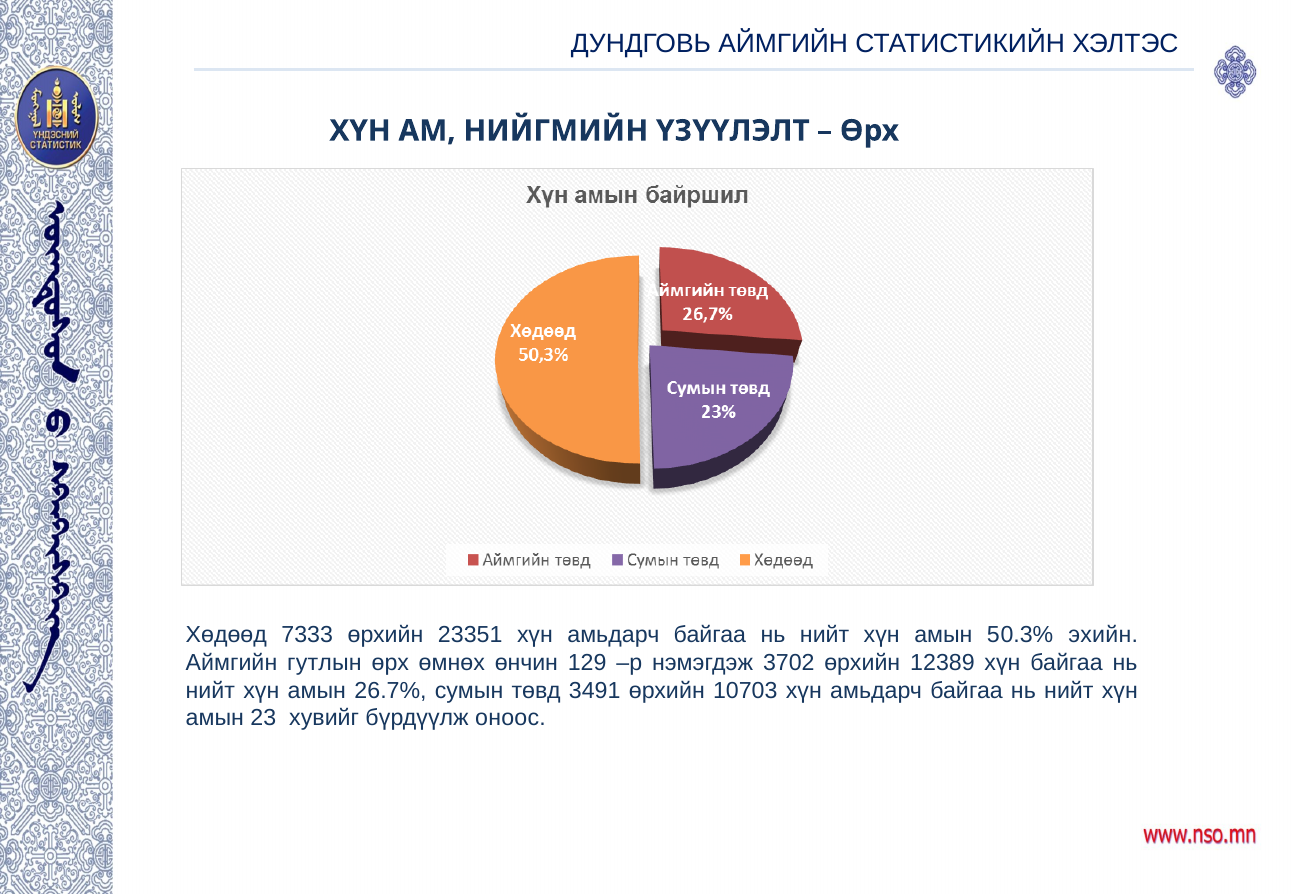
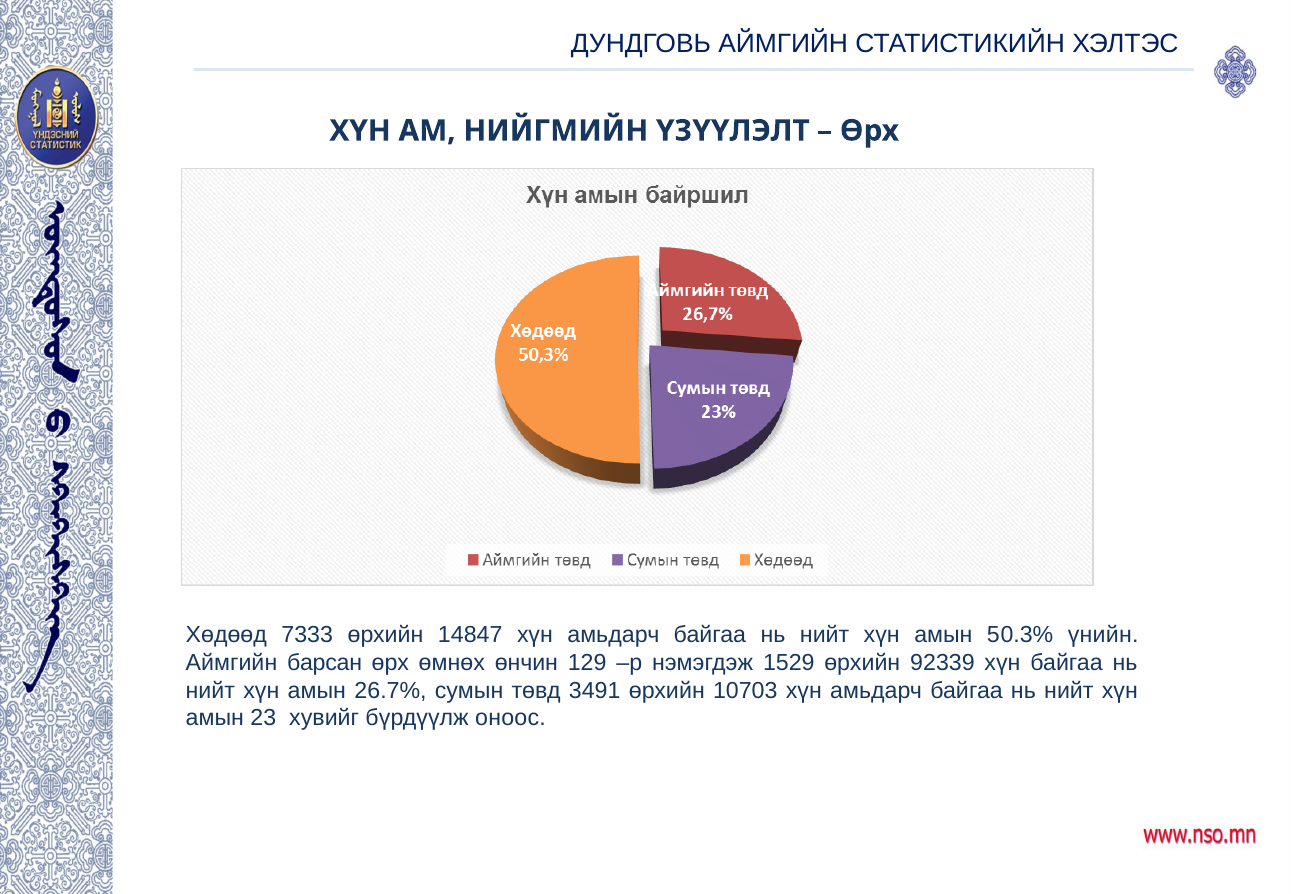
23351: 23351 -> 14847
эхийн: эхийн -> үнийн
гутлын: гутлын -> барсан
3702: 3702 -> 1529
12389: 12389 -> 92339
